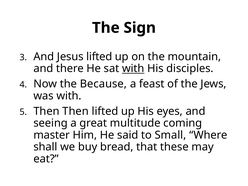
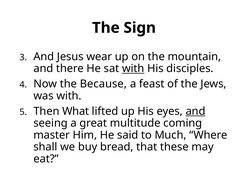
Jesus lifted: lifted -> wear
Then Then: Then -> What
and at (195, 111) underline: none -> present
Small: Small -> Much
